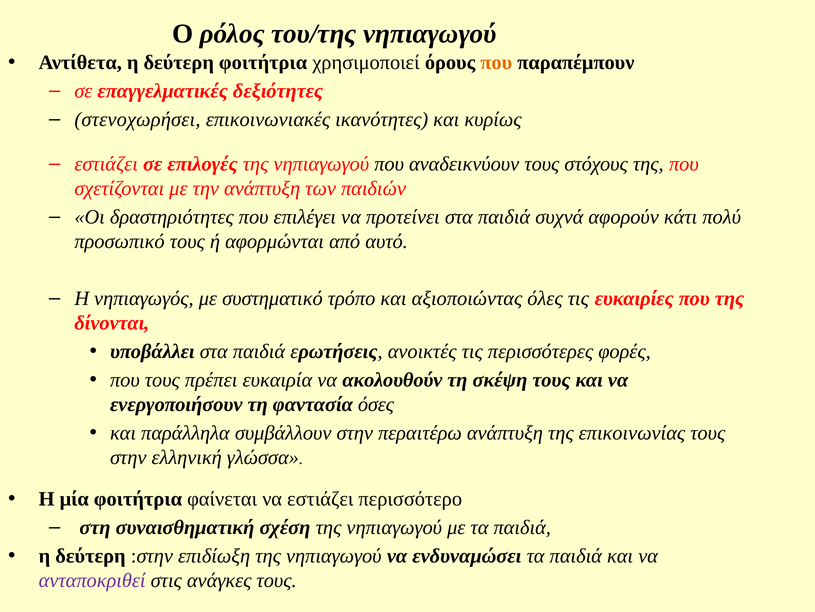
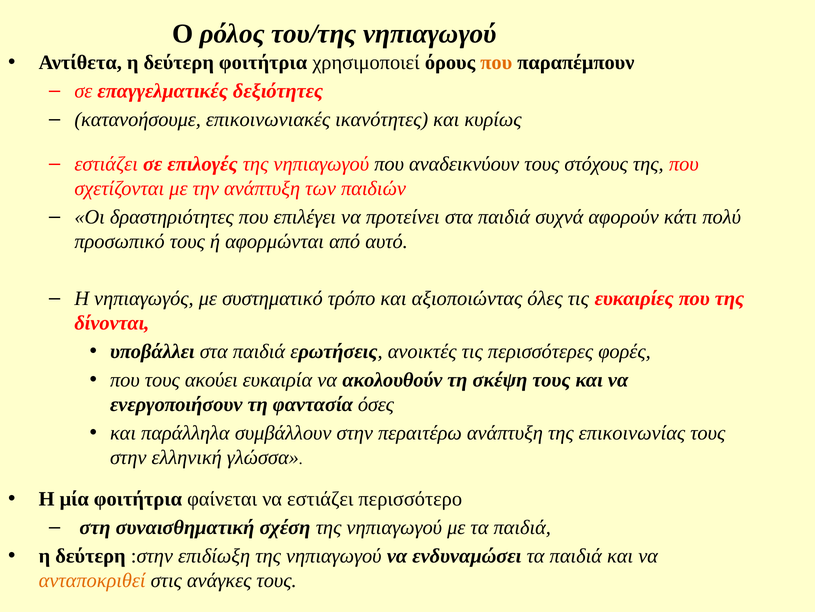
στενοχωρήσει: στενοχωρήσει -> κατανοήσουμε
πρέπει: πρέπει -> ακούει
ανταποκριθεί colour: purple -> orange
